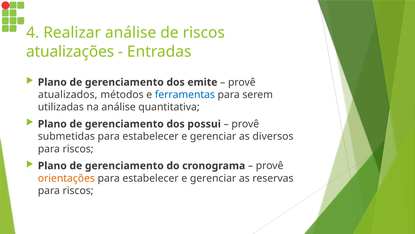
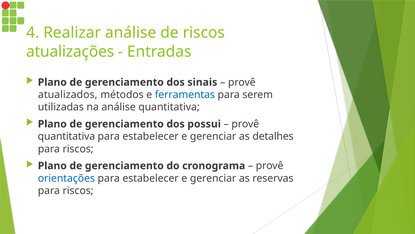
emite: emite -> sinais
submetidas at (66, 136): submetidas -> quantitativa
diversos: diversos -> detalhes
orientações colour: orange -> blue
